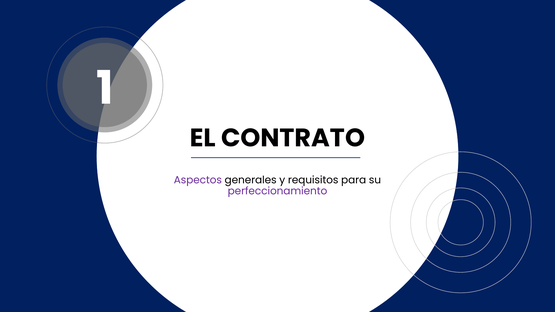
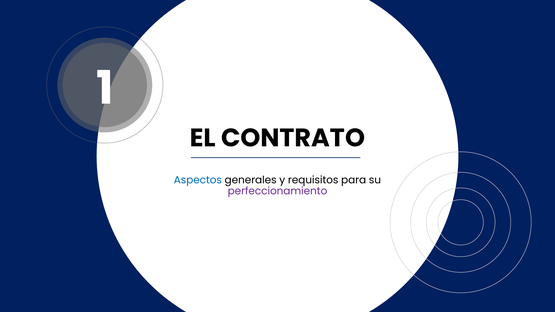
Aspectos colour: purple -> blue
